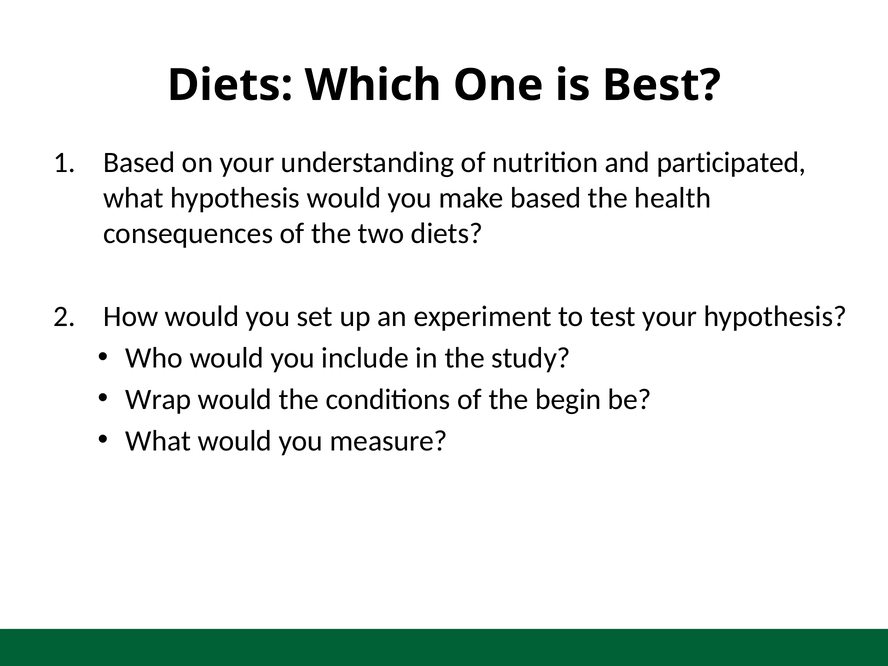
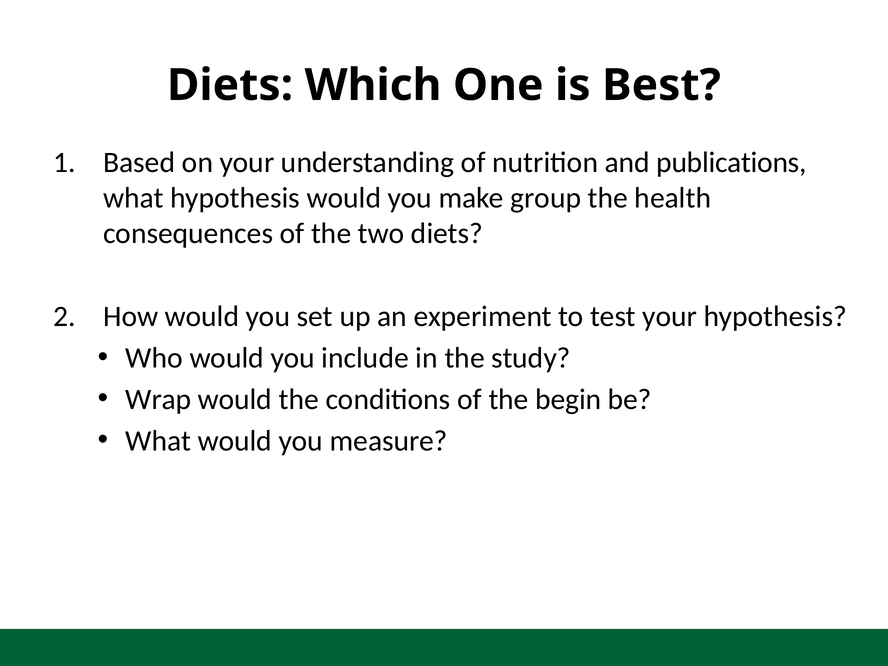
participated: participated -> publications
make based: based -> group
